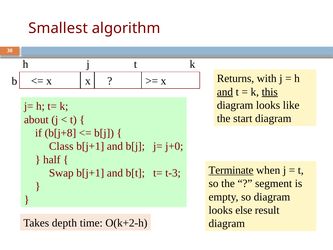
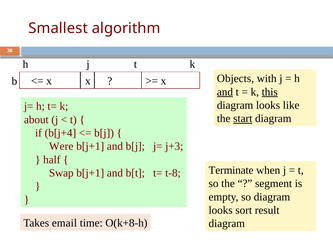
Returns: Returns -> Objects
start underline: none -> present
b[j+8: b[j+8 -> b[j+4
Class: Class -> Were
j+0: j+0 -> j+3
Terminate underline: present -> none
t-3: t-3 -> t-8
else: else -> sort
depth: depth -> email
O(k+2-h: O(k+2-h -> O(k+8-h
